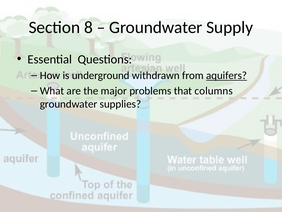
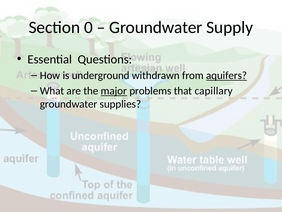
8: 8 -> 0
major underline: none -> present
columns: columns -> capillary
